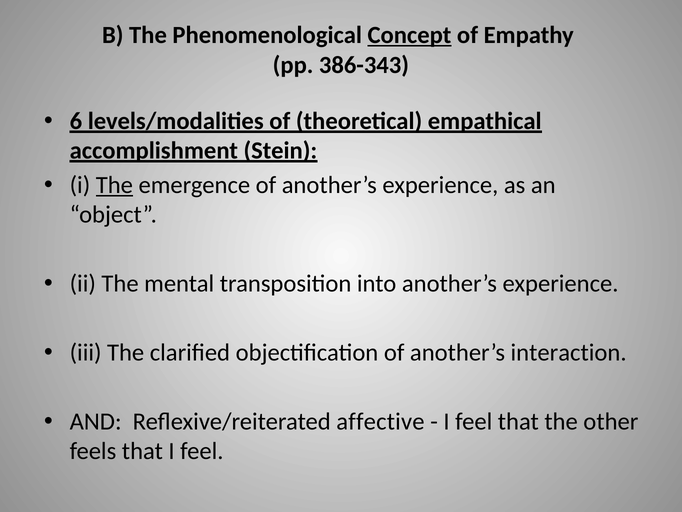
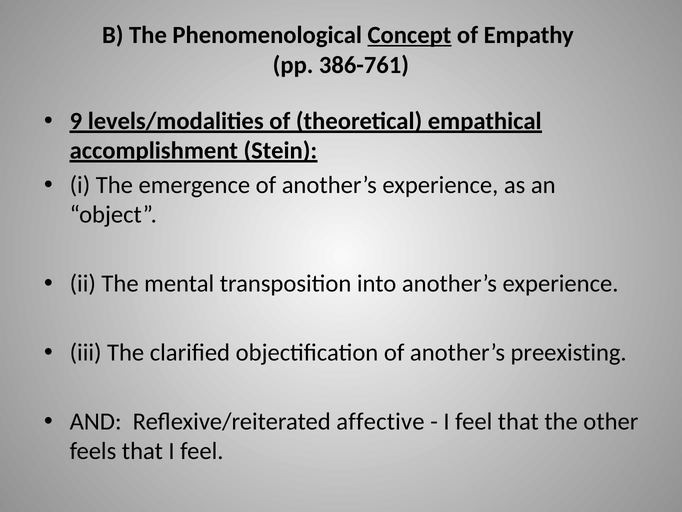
386-343: 386-343 -> 386-761
6: 6 -> 9
The at (114, 185) underline: present -> none
interaction: interaction -> preexisting
